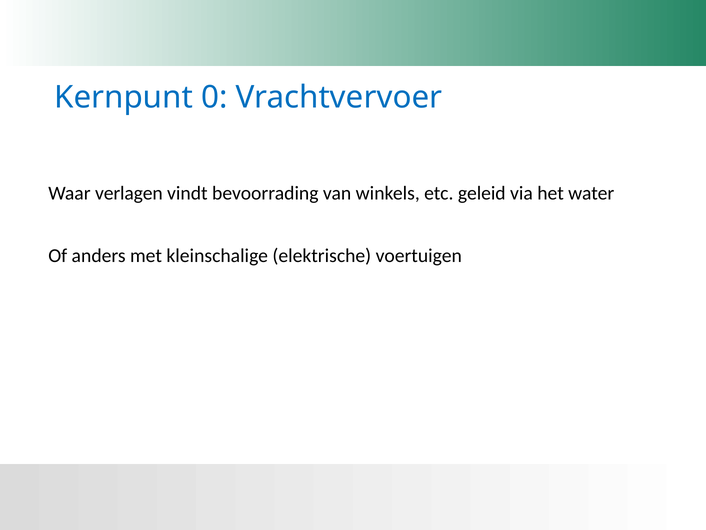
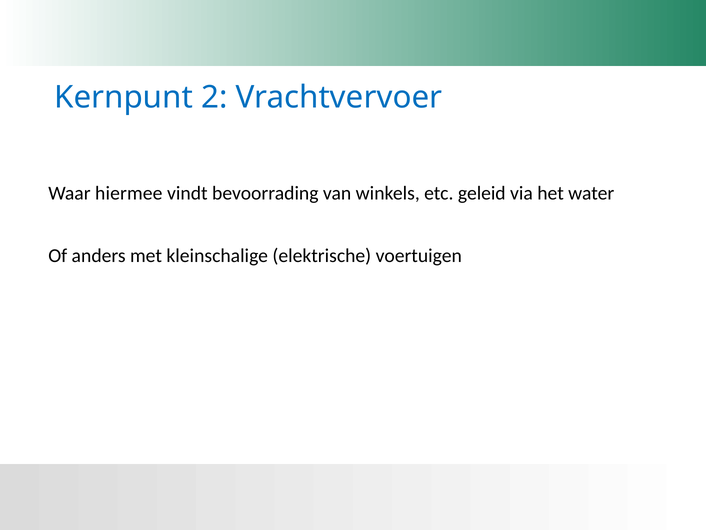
0: 0 -> 2
verlagen: verlagen -> hiermee
